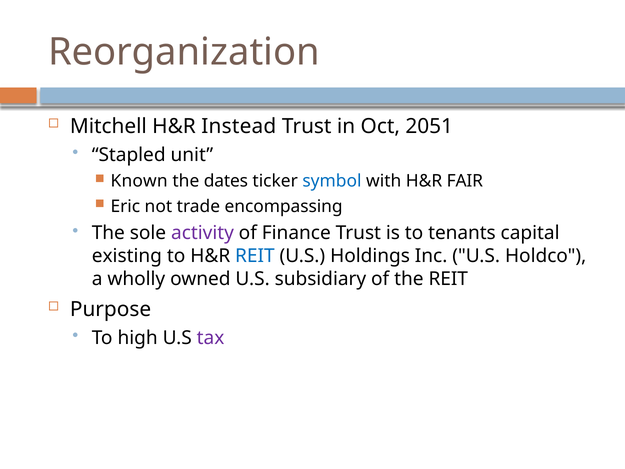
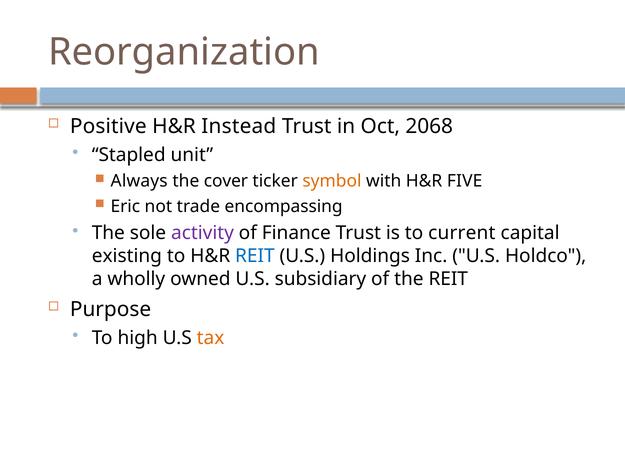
Mitchell: Mitchell -> Positive
2051: 2051 -> 2068
Known: Known -> Always
dates: dates -> cover
symbol colour: blue -> orange
FAIR: FAIR -> FIVE
tenants: tenants -> current
tax colour: purple -> orange
